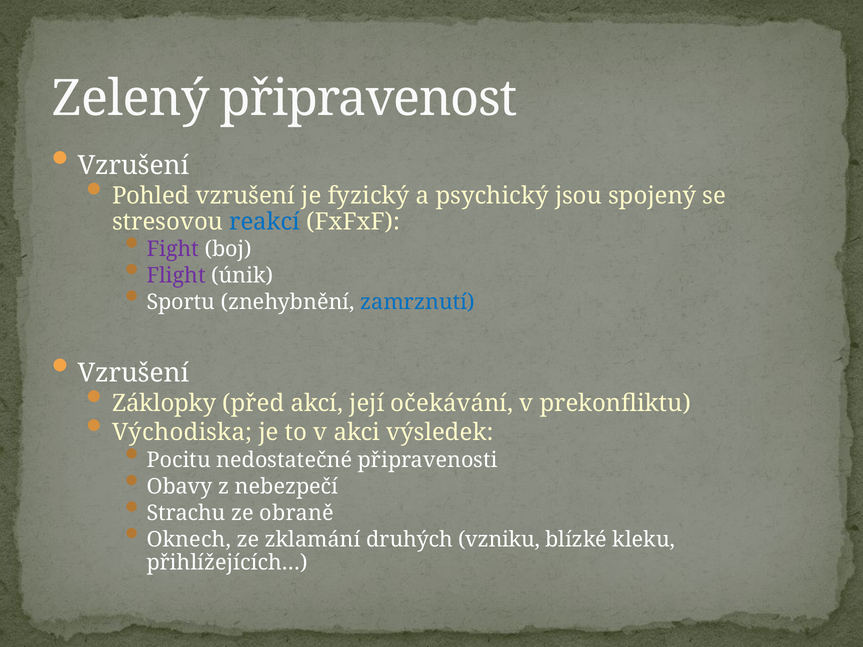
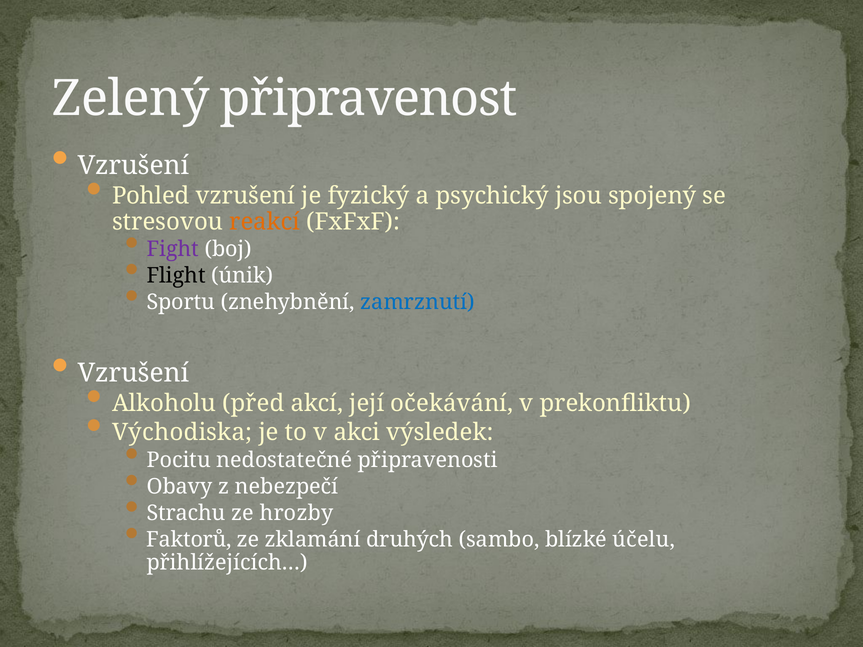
reakcí colour: blue -> orange
Flight colour: purple -> black
Záklopky: Záklopky -> Alkoholu
obraně: obraně -> hrozby
Oknech: Oknech -> Faktorů
vzniku: vzniku -> sambo
kleku: kleku -> účelu
